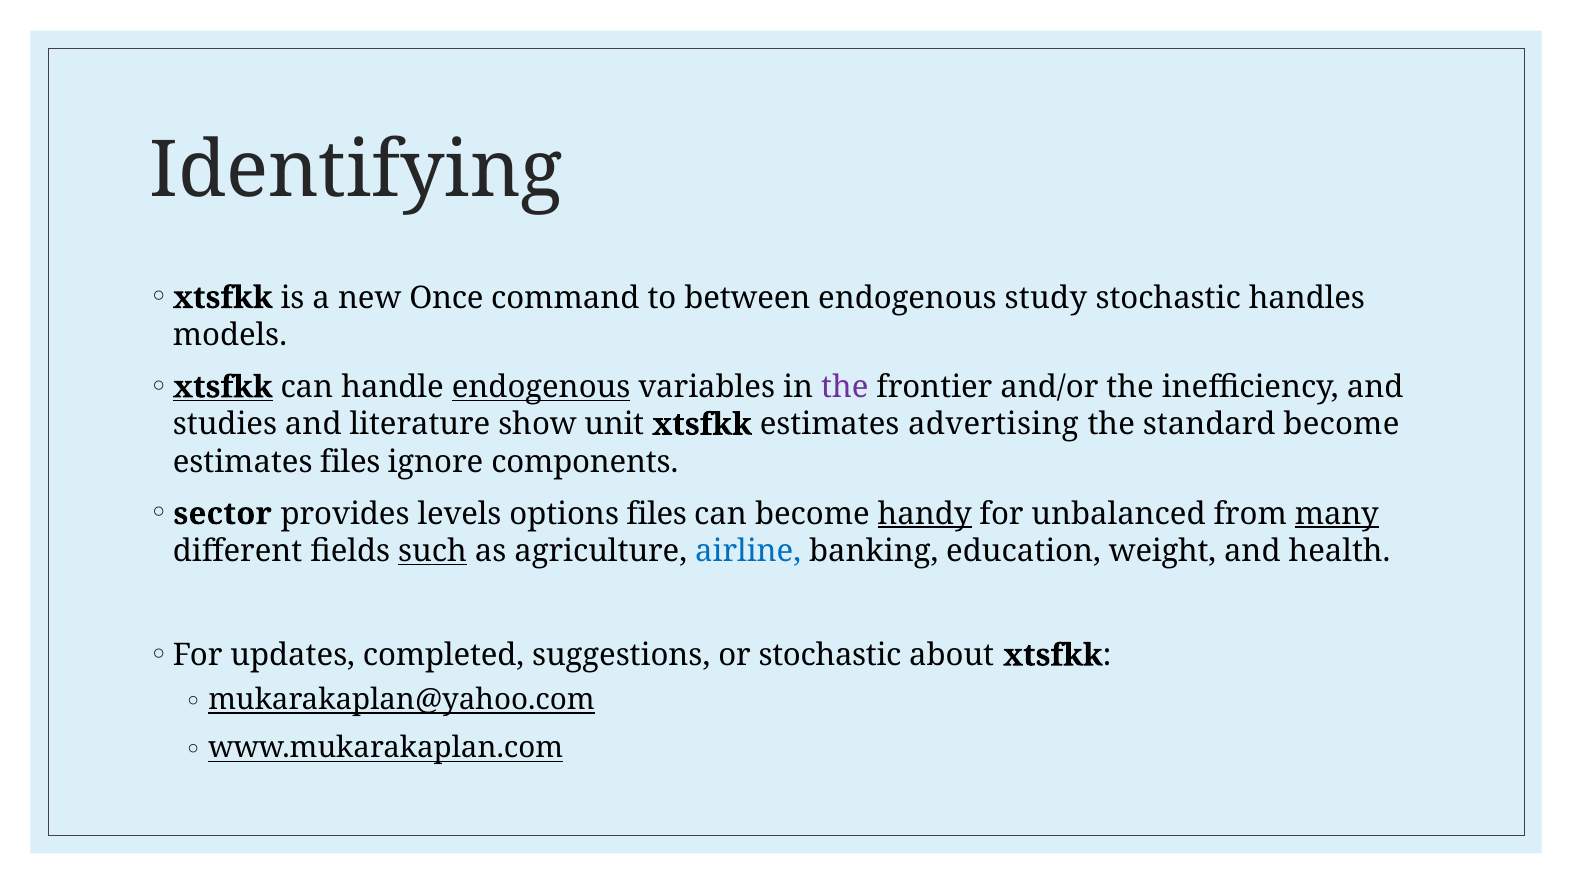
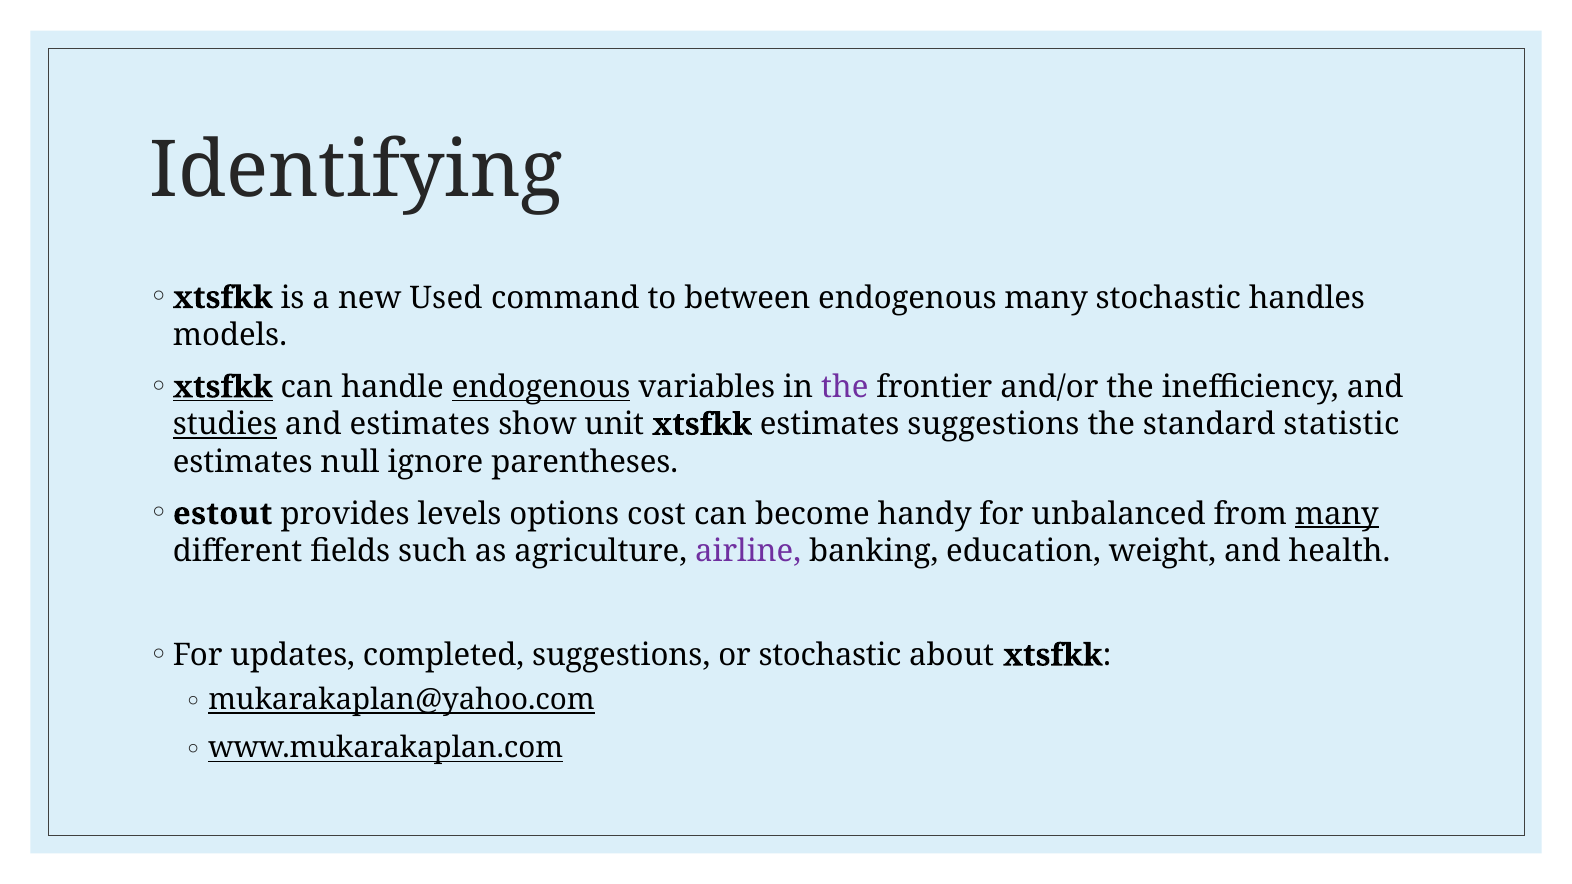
Once: Once -> Used
endogenous study: study -> many
studies underline: none -> present
and literature: literature -> estimates
estimates advertising: advertising -> suggestions
standard become: become -> statistic
estimates files: files -> null
components: components -> parentheses
sector: sector -> estout
options files: files -> cost
handy underline: present -> none
such underline: present -> none
airline colour: blue -> purple
